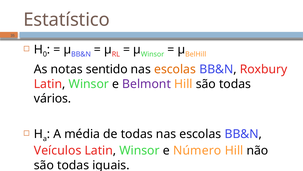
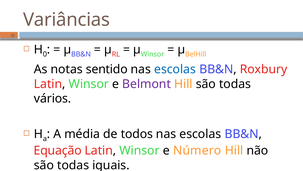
Estatístico: Estatístico -> Variâncias
escolas at (175, 69) colour: orange -> blue
de todas: todas -> todos
Veículos: Veículos -> Equação
